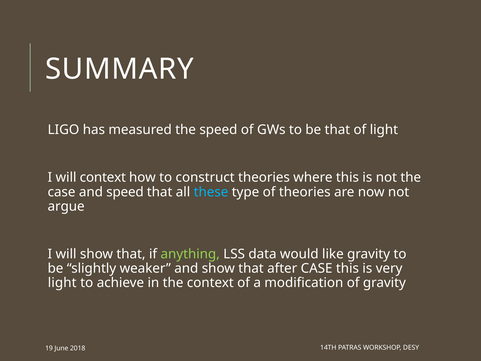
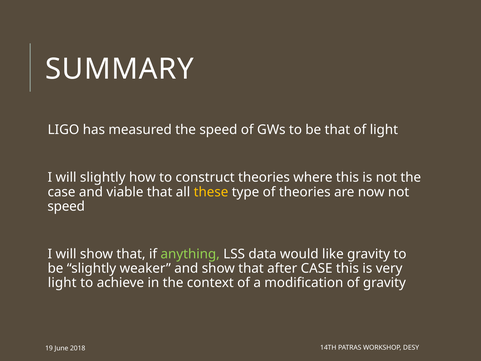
will context: context -> slightly
and speed: speed -> viable
these colour: light blue -> yellow
argue at (66, 206): argue -> speed
